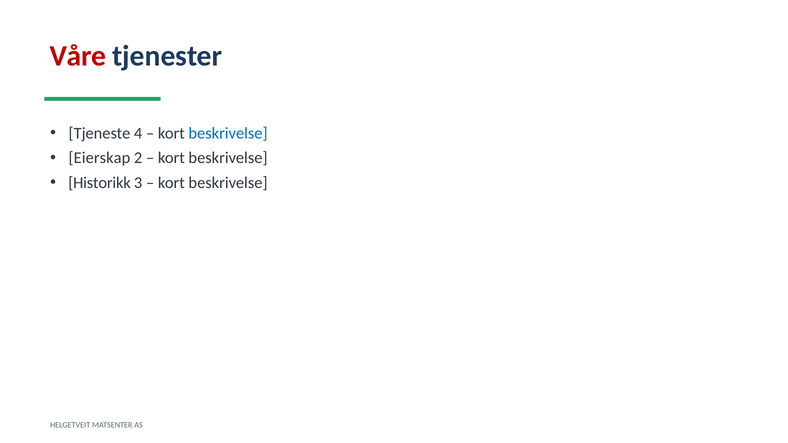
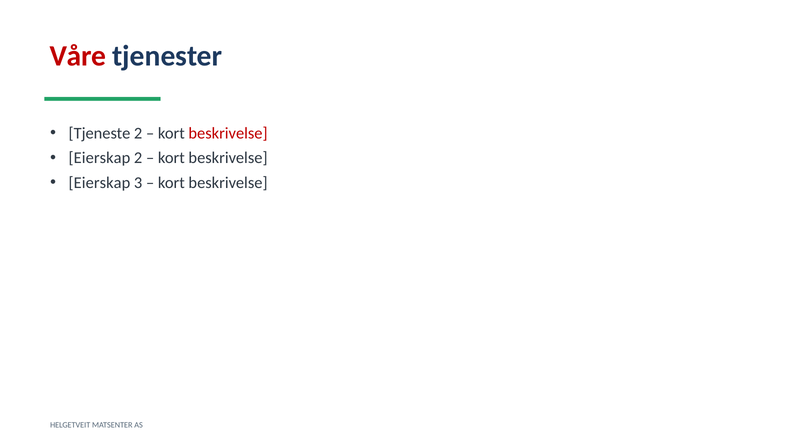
Tjeneste 4: 4 -> 2
beskrivelse at (228, 133) colour: blue -> red
Historikk at (100, 183): Historikk -> Eierskap
